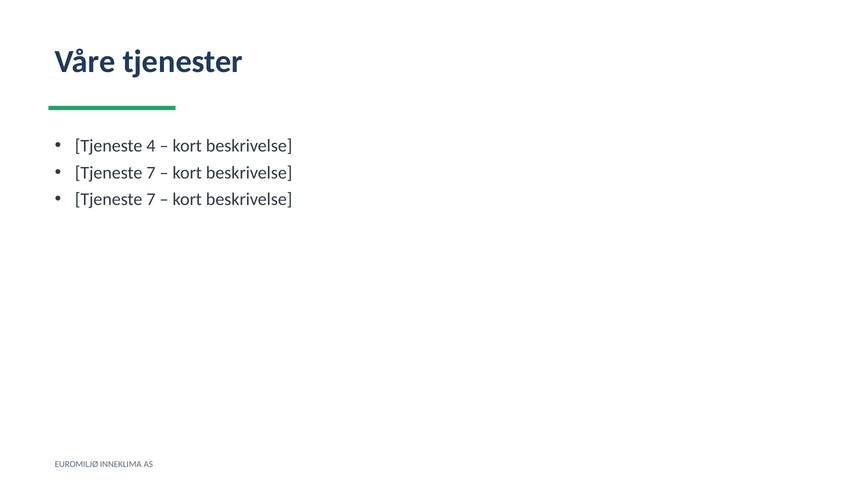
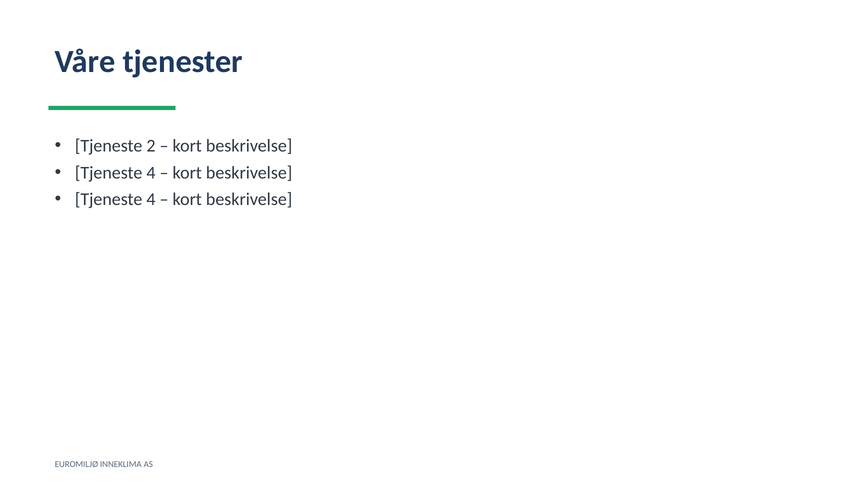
4: 4 -> 2
7 at (151, 173): 7 -> 4
7 at (151, 200): 7 -> 4
